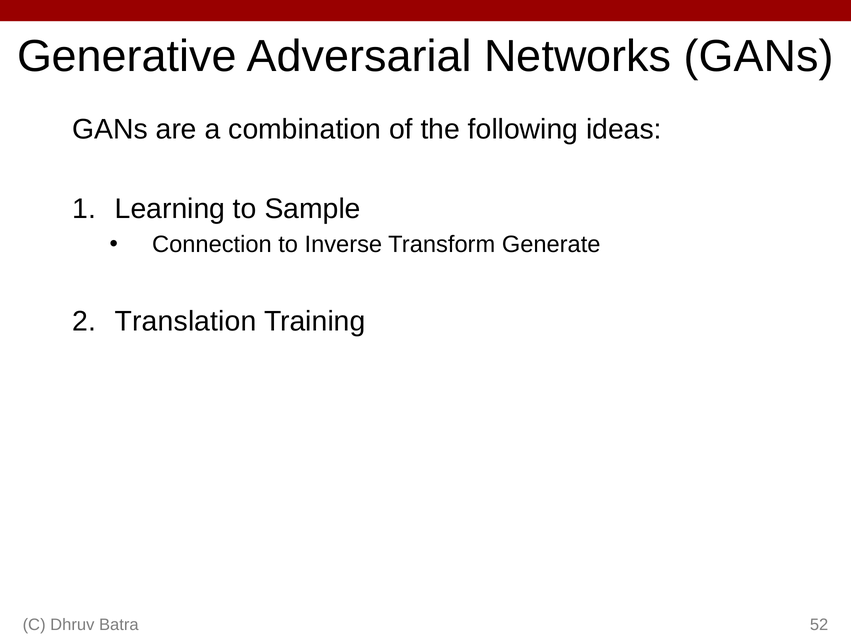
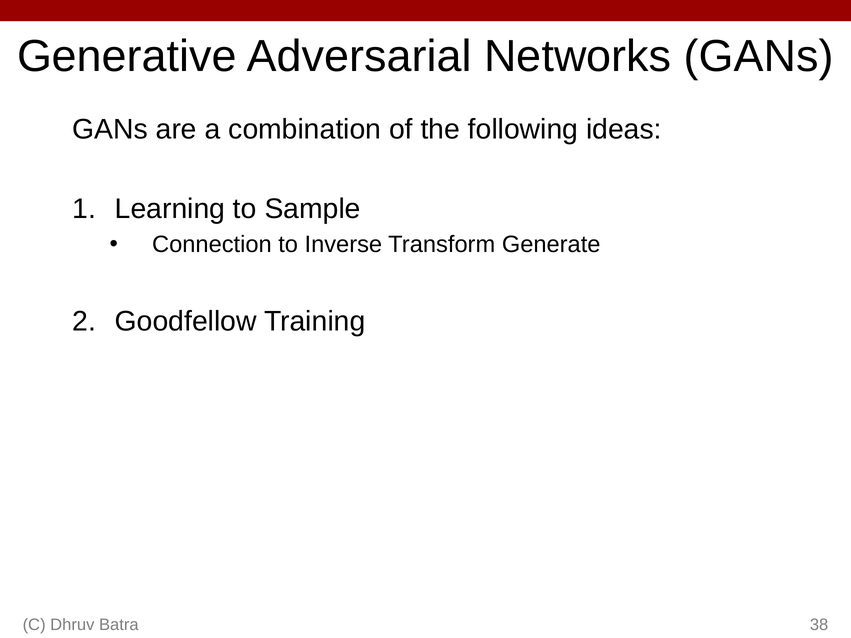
Translation: Translation -> Goodfellow
52: 52 -> 38
